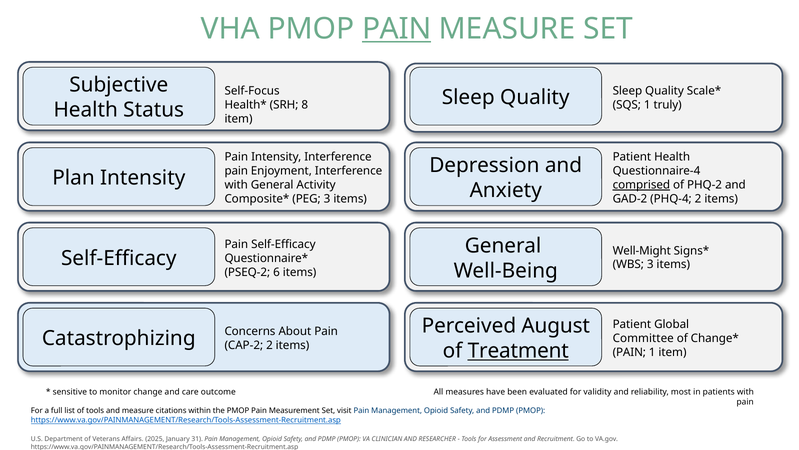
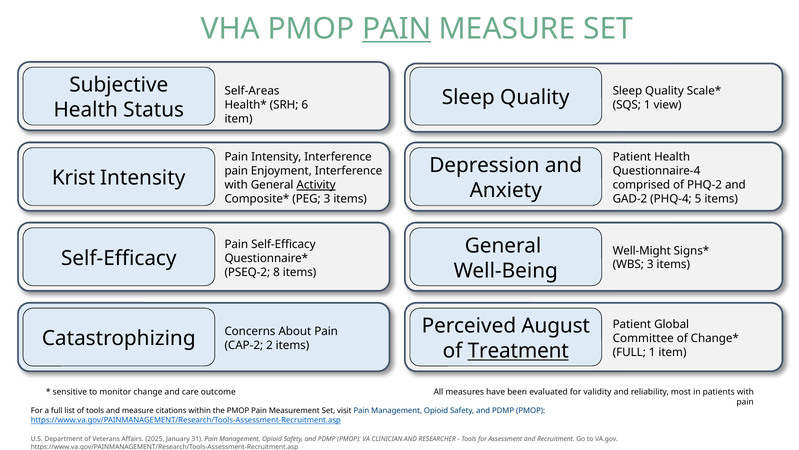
Self-Focus: Self-Focus -> Self-Areas
8: 8 -> 6
truly: truly -> view
Plan: Plan -> Krist
Activity underline: none -> present
comprised underline: present -> none
PHQ-4 2: 2 -> 5
6: 6 -> 8
PAIN at (629, 352): PAIN -> FULL
